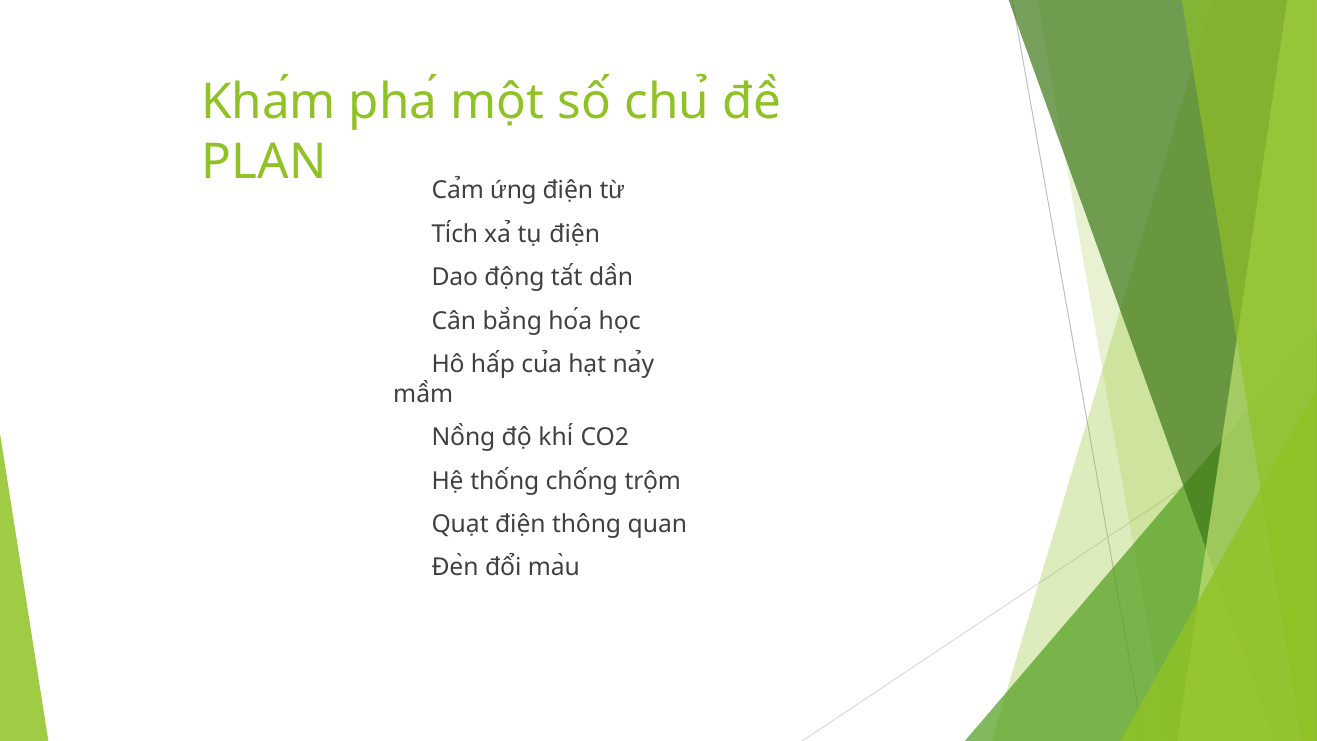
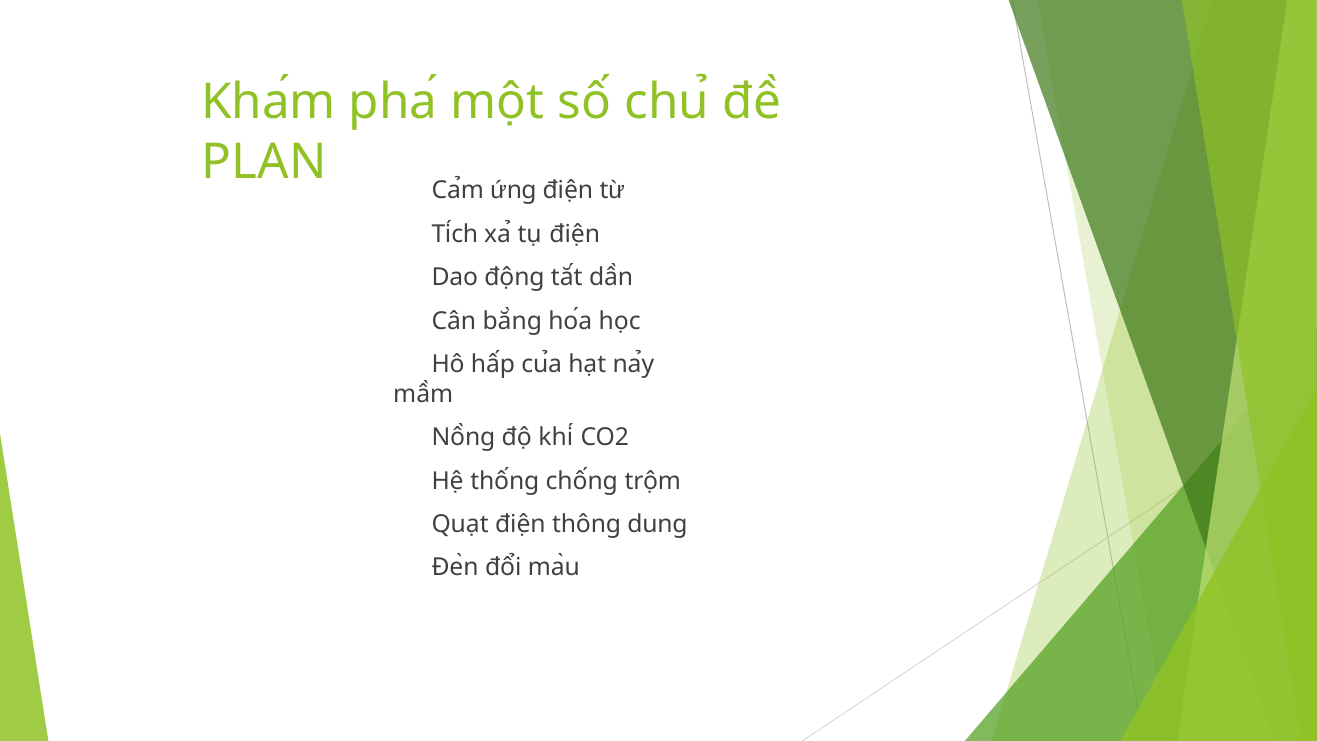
quan: quan -> dung
